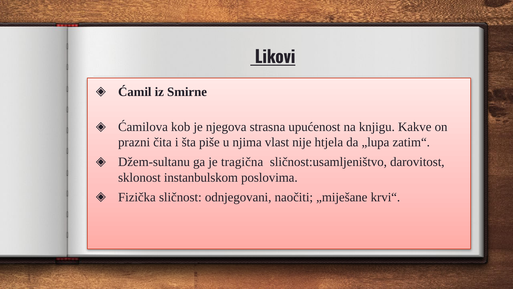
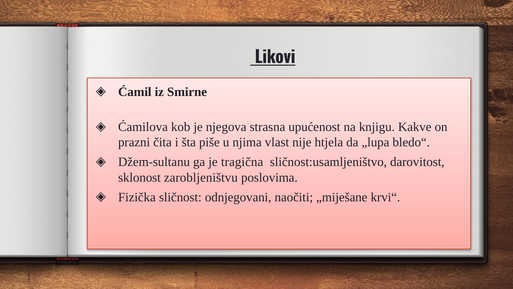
zatim“: zatim“ -> bledo“
instanbulskom: instanbulskom -> zarobljeništvu
